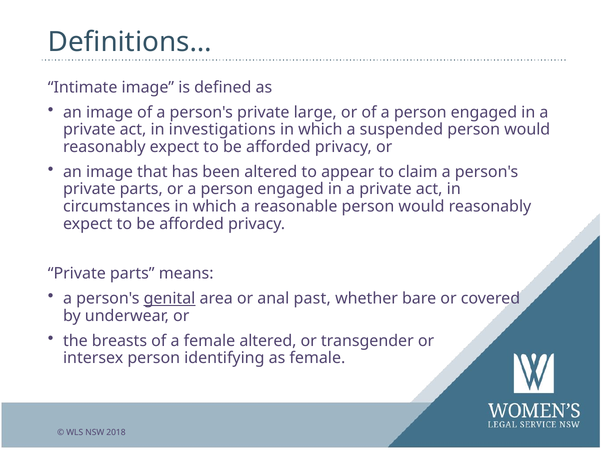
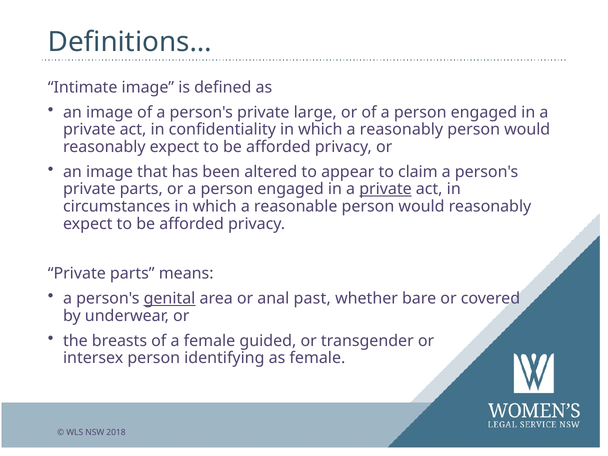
investigations: investigations -> confidentiality
a suspended: suspended -> reasonably
private at (386, 189) underline: none -> present
female altered: altered -> guided
